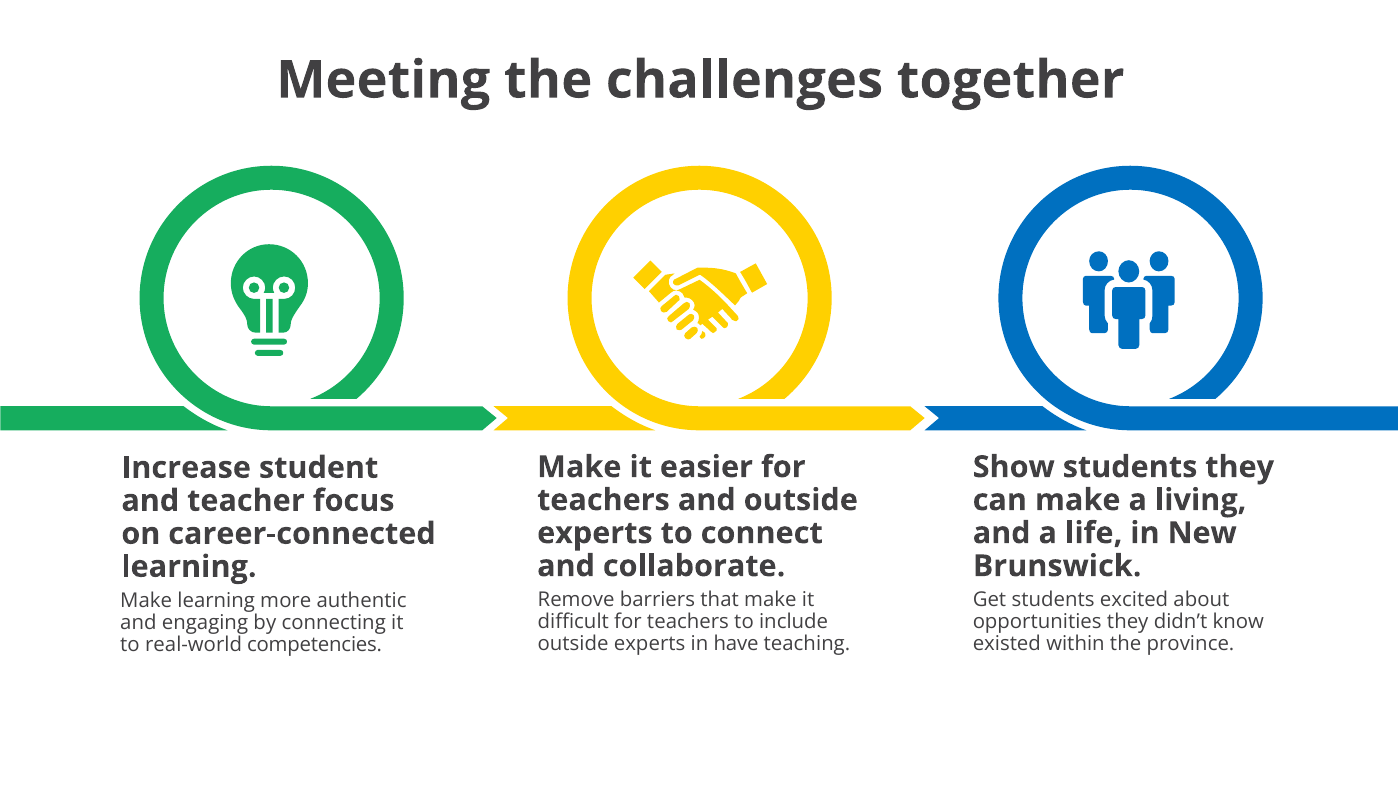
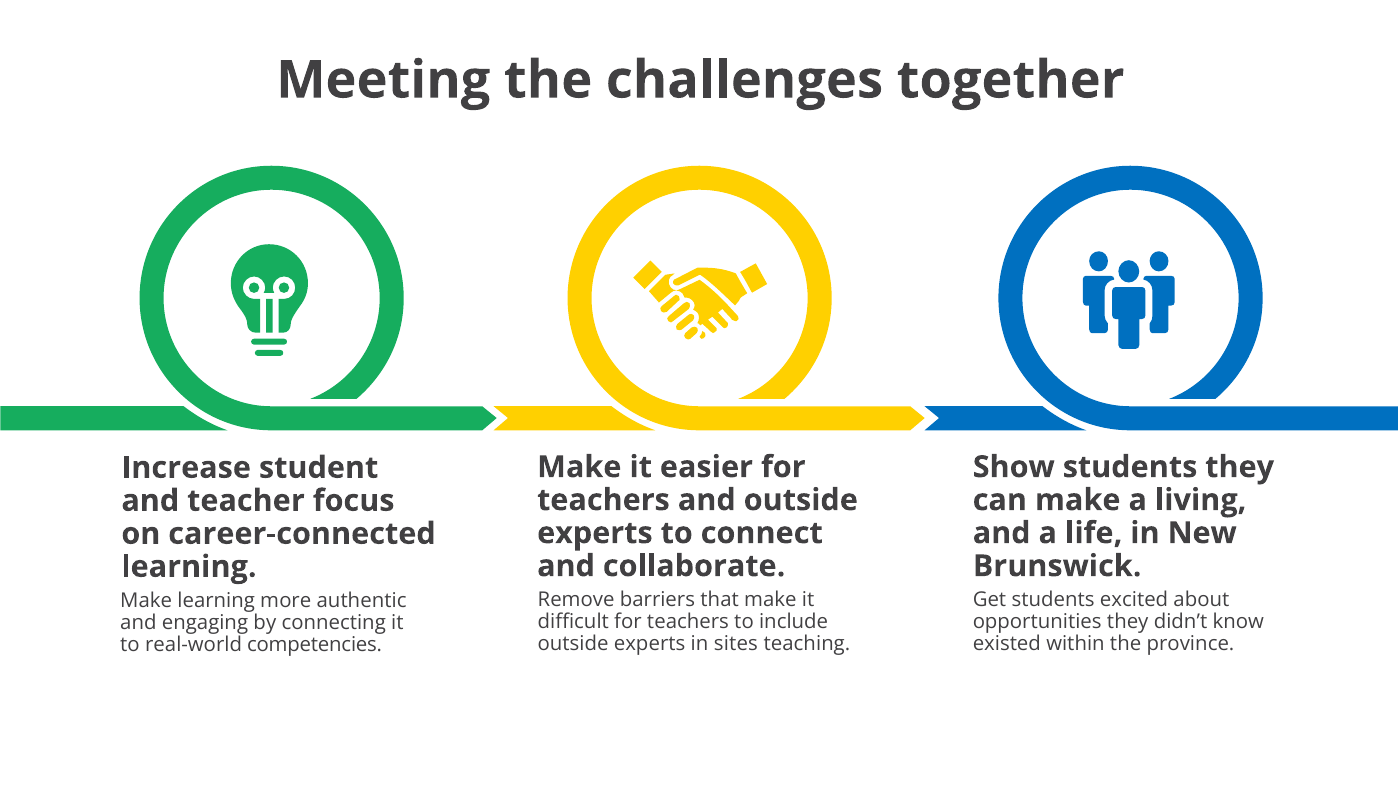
have: have -> sites
